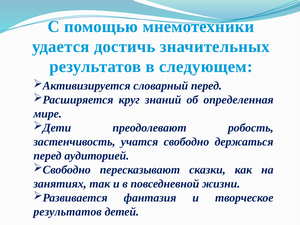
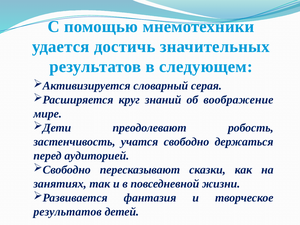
словарный перед: перед -> серая
определенная: определенная -> воображение
